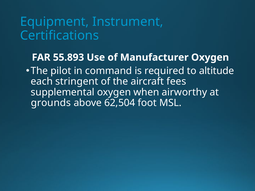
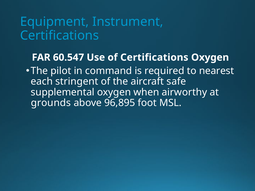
55.893: 55.893 -> 60.547
of Manufacturer: Manufacturer -> Certifications
altitude: altitude -> nearest
fees: fees -> safe
62,504: 62,504 -> 96,895
